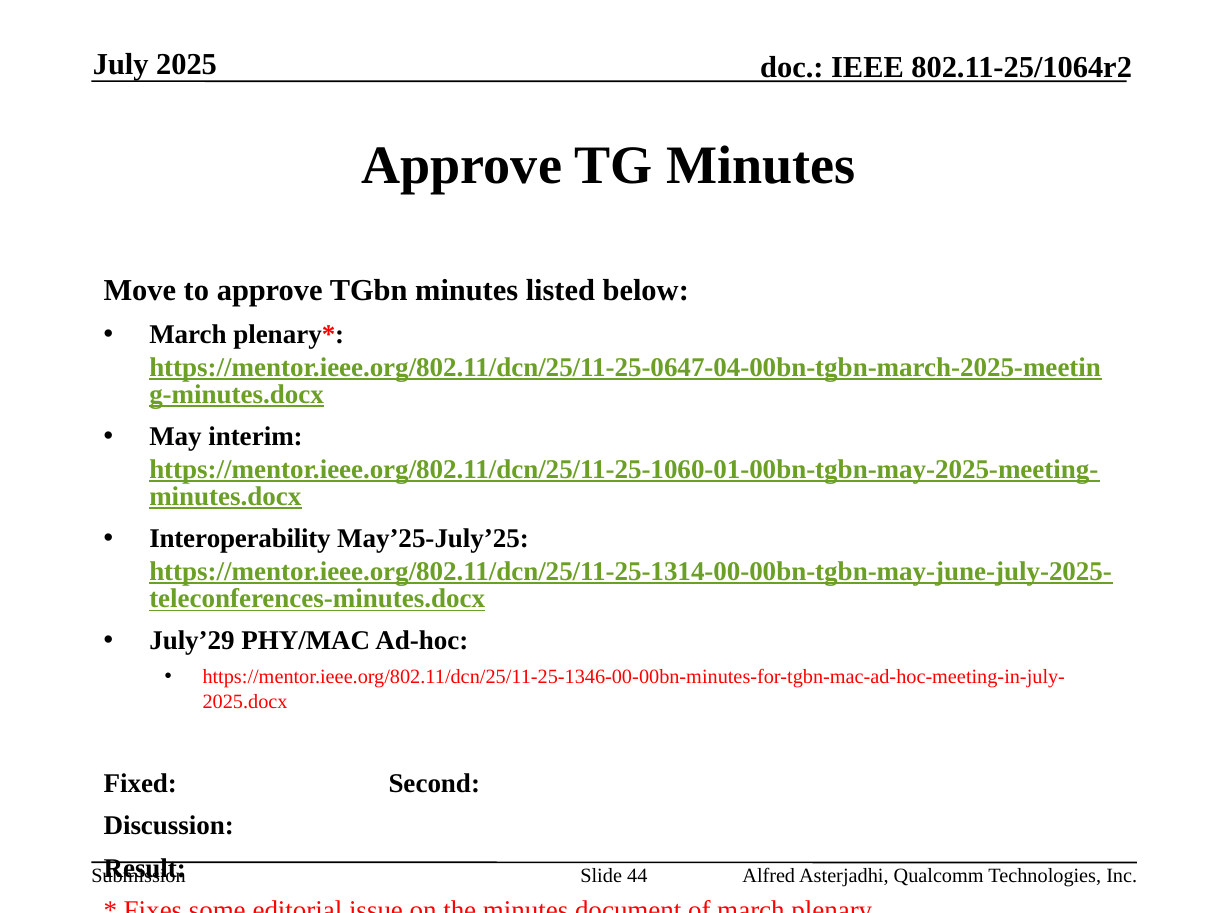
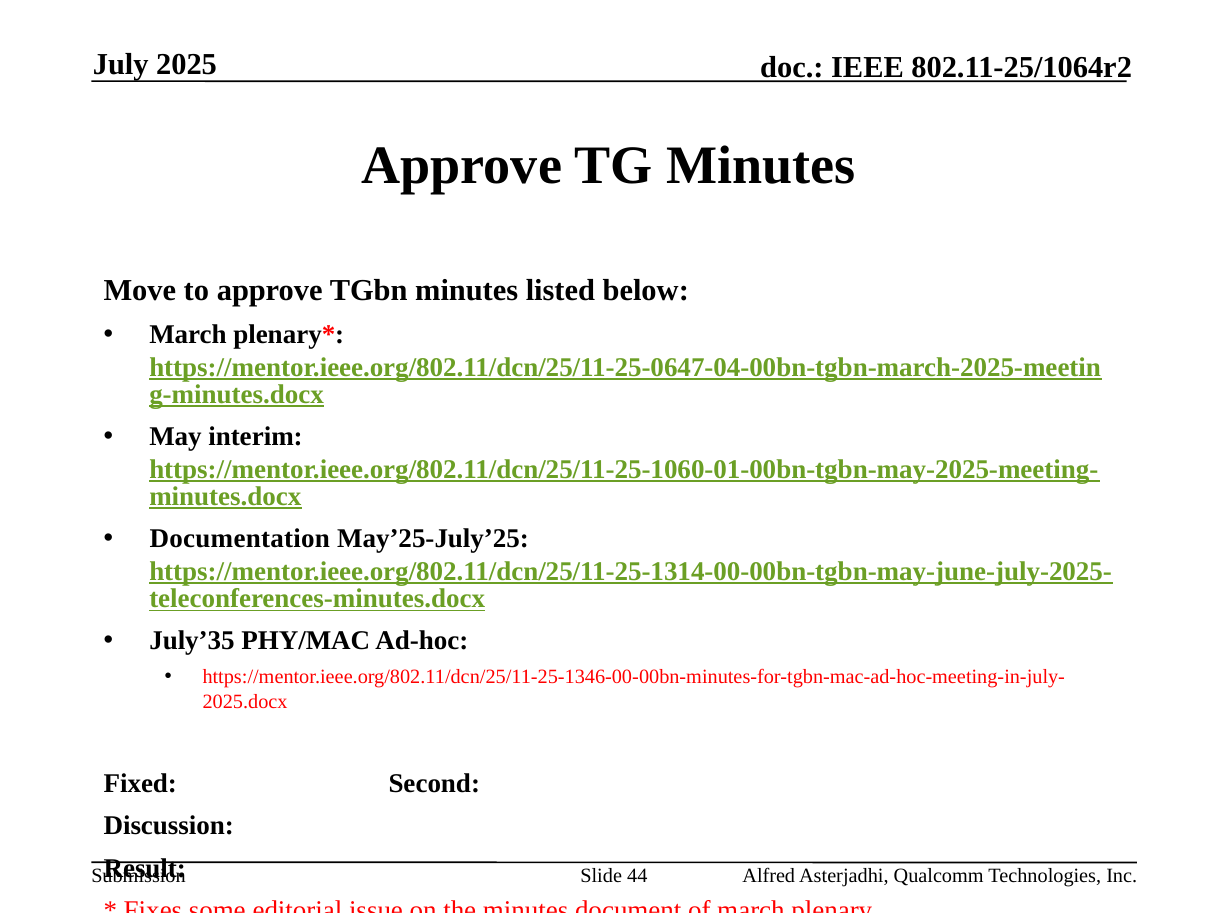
Interoperability: Interoperability -> Documentation
July’29: July’29 -> July’35
